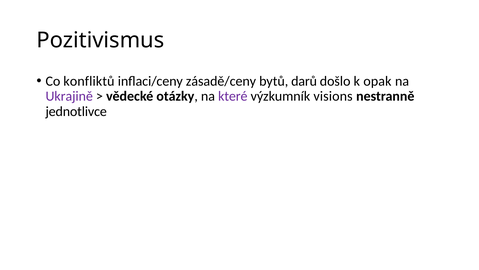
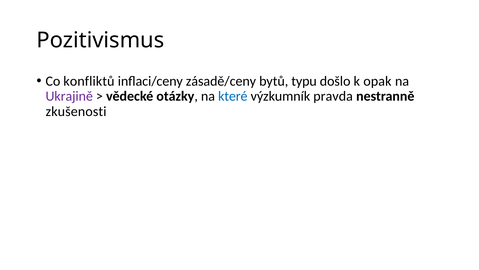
darů: darů -> typu
které colour: purple -> blue
visions: visions -> pravda
jednotlivce: jednotlivce -> zkušenosti
